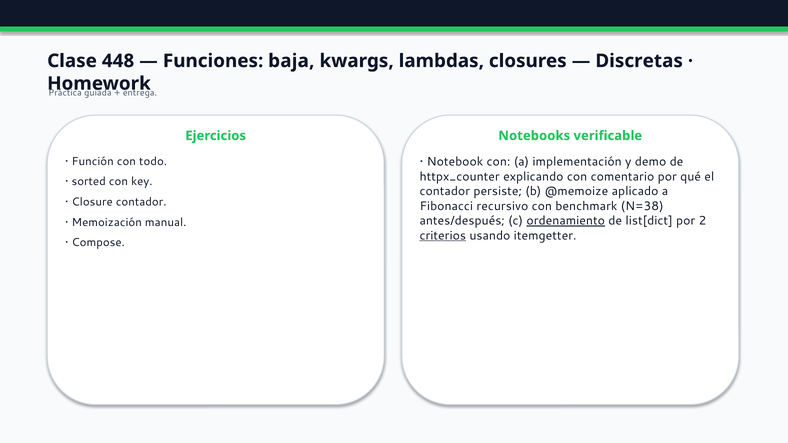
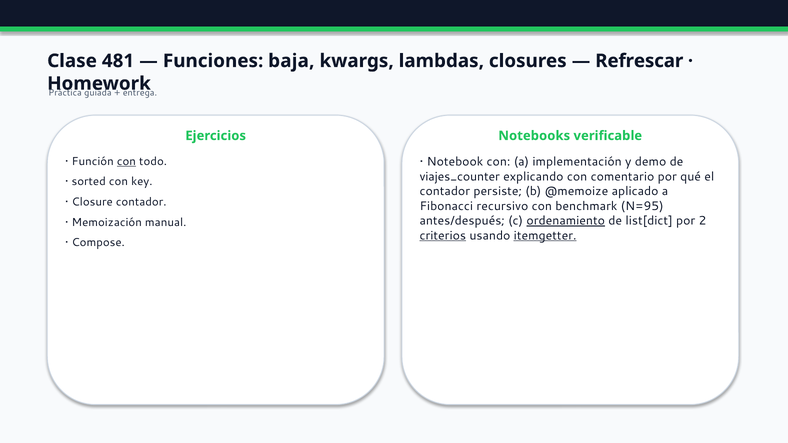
448: 448 -> 481
Discretas: Discretas -> Refrescar
con at (126, 161) underline: none -> present
httpx_counter: httpx_counter -> viajes_counter
N=38: N=38 -> N=95
itemgetter underline: none -> present
